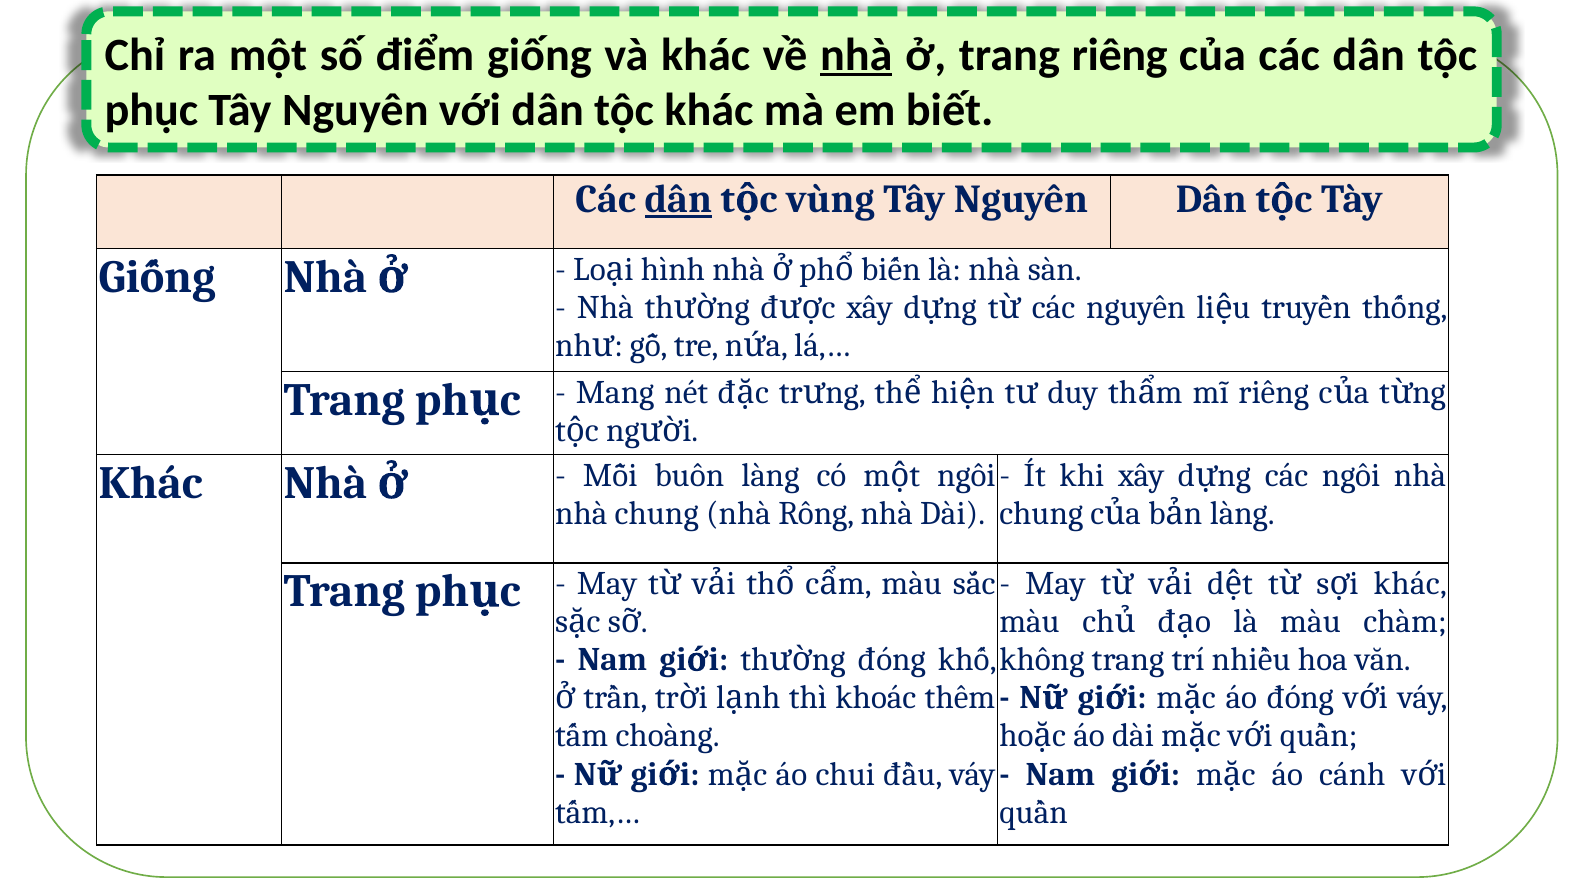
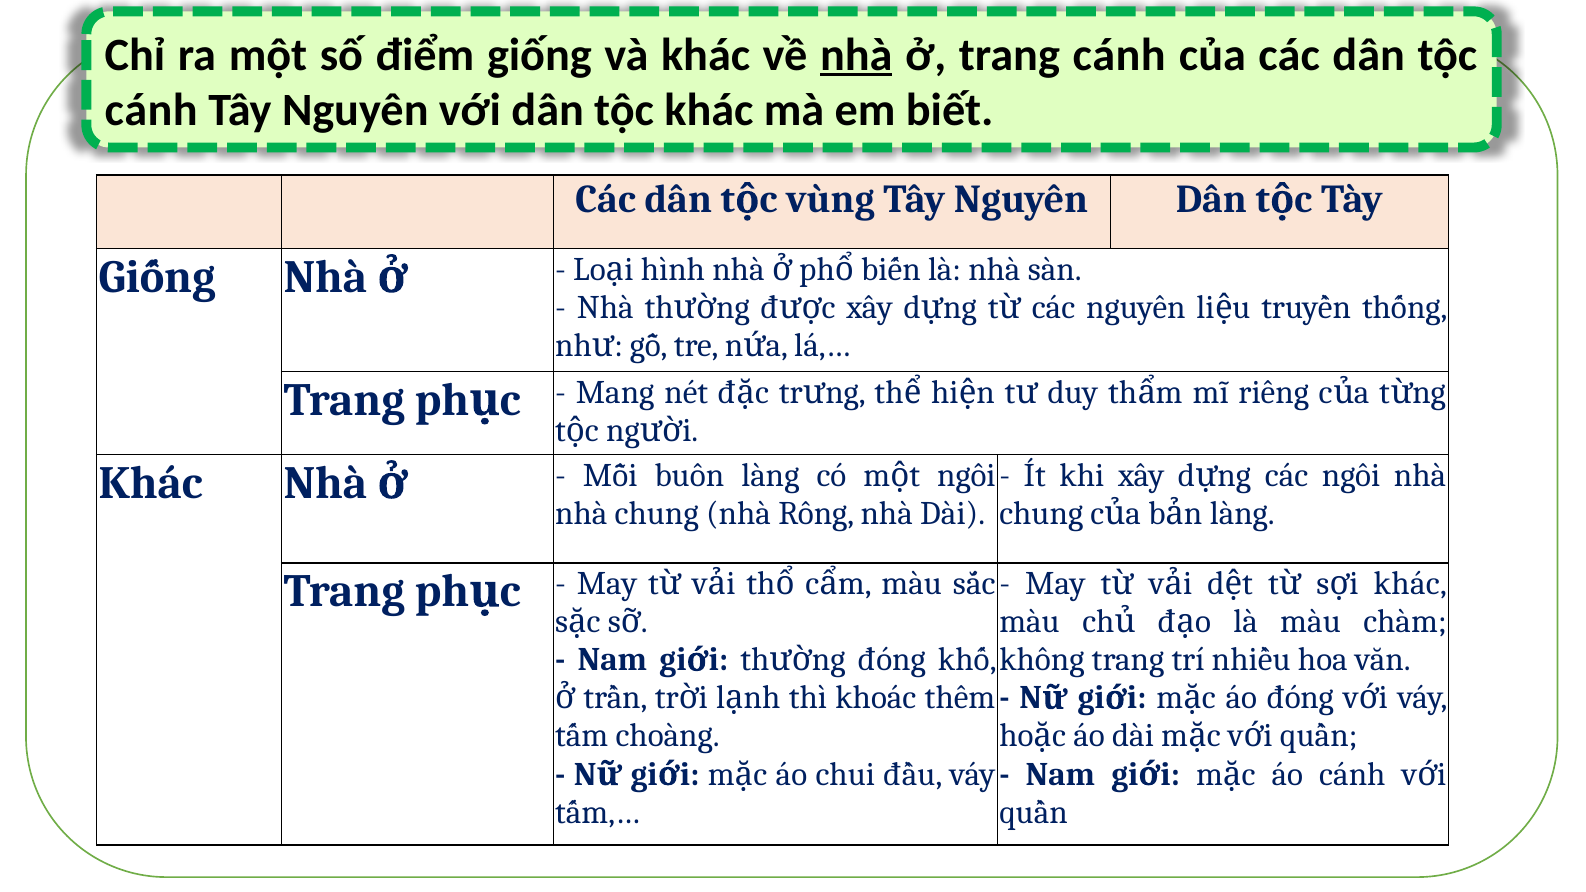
trang riêng: riêng -> cánh
phục at (151, 110): phục -> cánh
dân at (678, 200) underline: present -> none
